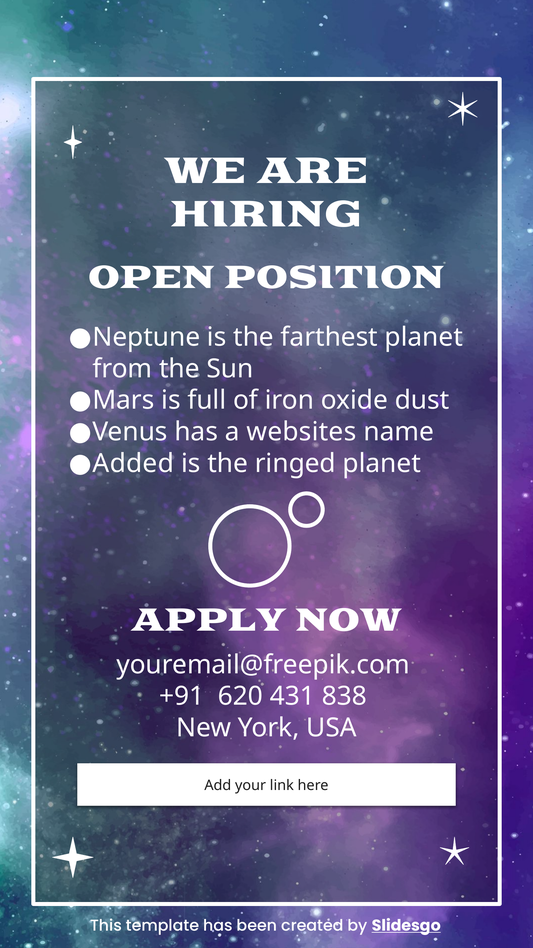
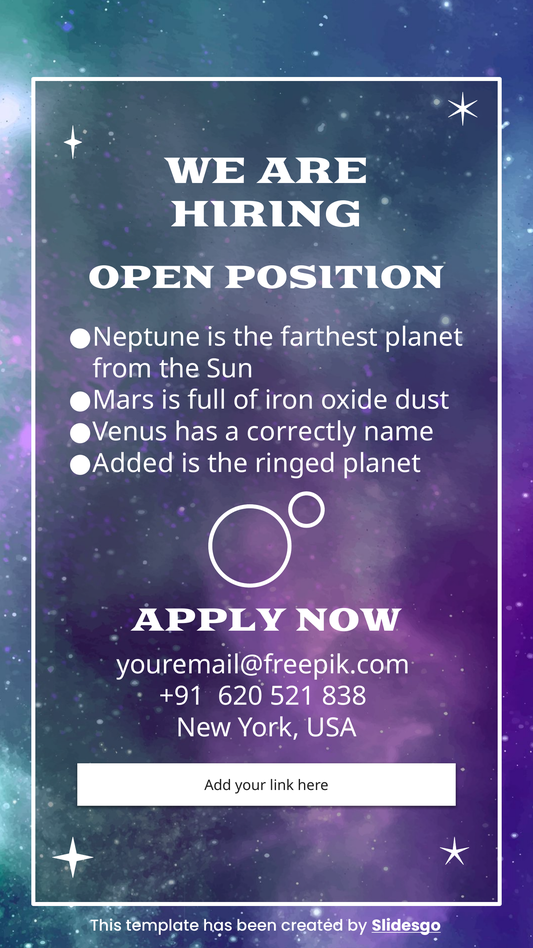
websites: websites -> correctly
431: 431 -> 521
